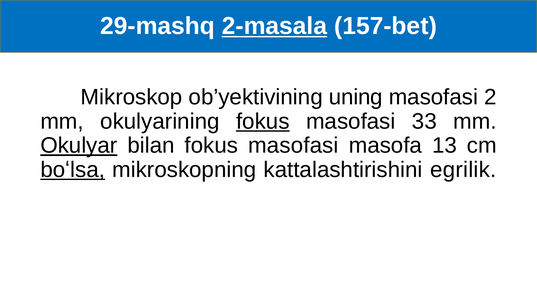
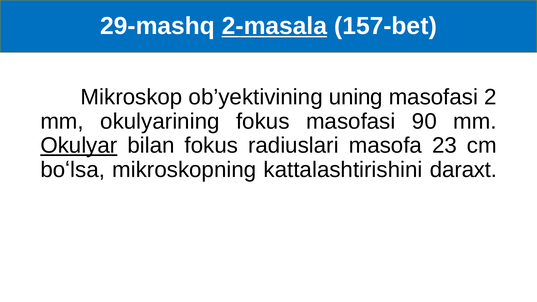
fokus at (263, 121) underline: present -> none
33: 33 -> 90
bilan fokus masofasi: masofasi -> radiuslari
13: 13 -> 23
boʻlsa underline: present -> none
egrilik: egrilik -> daraxt
